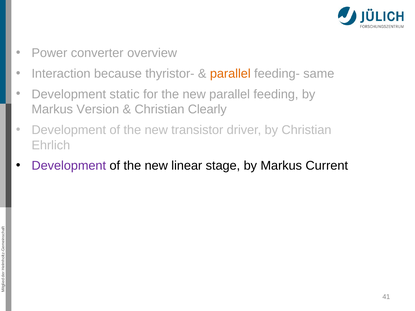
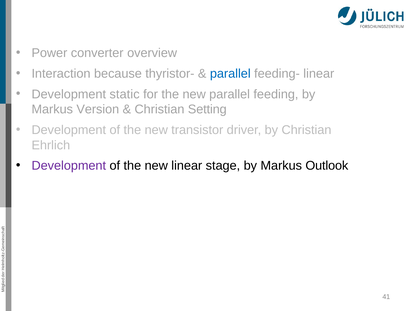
parallel at (230, 74) colour: orange -> blue
feeding- same: same -> linear
Clearly: Clearly -> Setting
Current: Current -> Outlook
